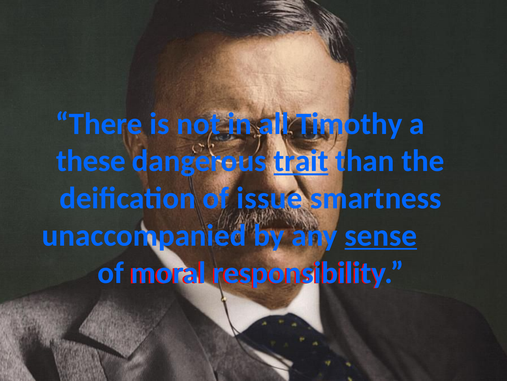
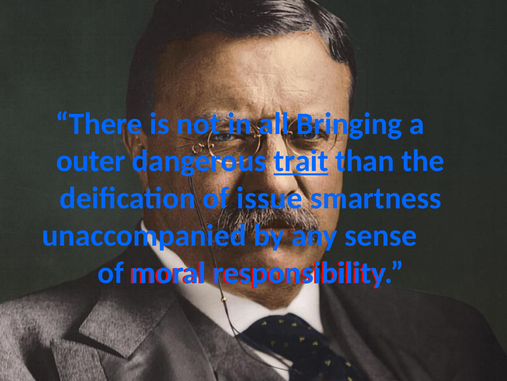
Timothy: Timothy -> Bringing
these: these -> outer
sense underline: present -> none
